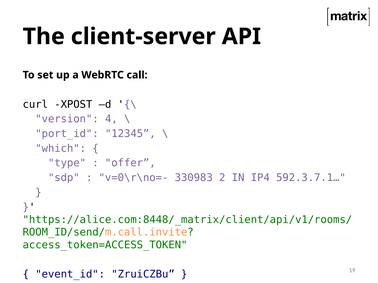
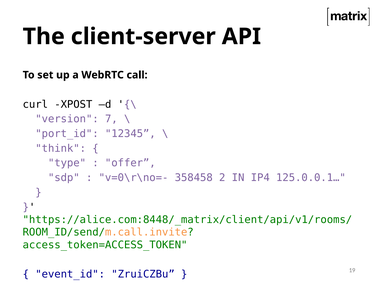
4: 4 -> 7
which: which -> think
330983: 330983 -> 358458
592.3.7.1…: 592.3.7.1… -> 125.0.0.1…
